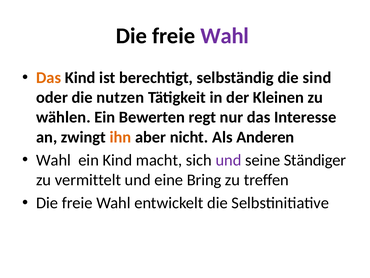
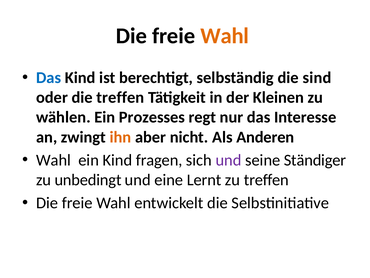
Wahl at (225, 36) colour: purple -> orange
Das at (49, 78) colour: orange -> blue
die nutzen: nutzen -> treffen
Bewerten: Bewerten -> Prozesses
macht: macht -> fragen
vermittelt: vermittelt -> unbedingt
Bring: Bring -> Lernt
